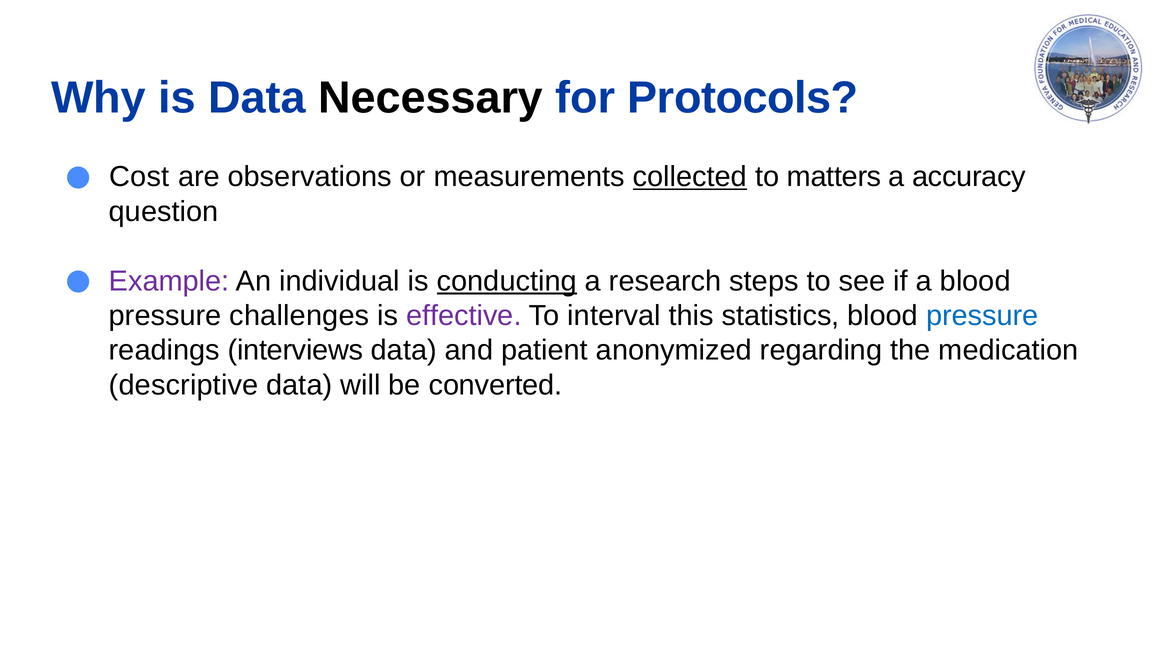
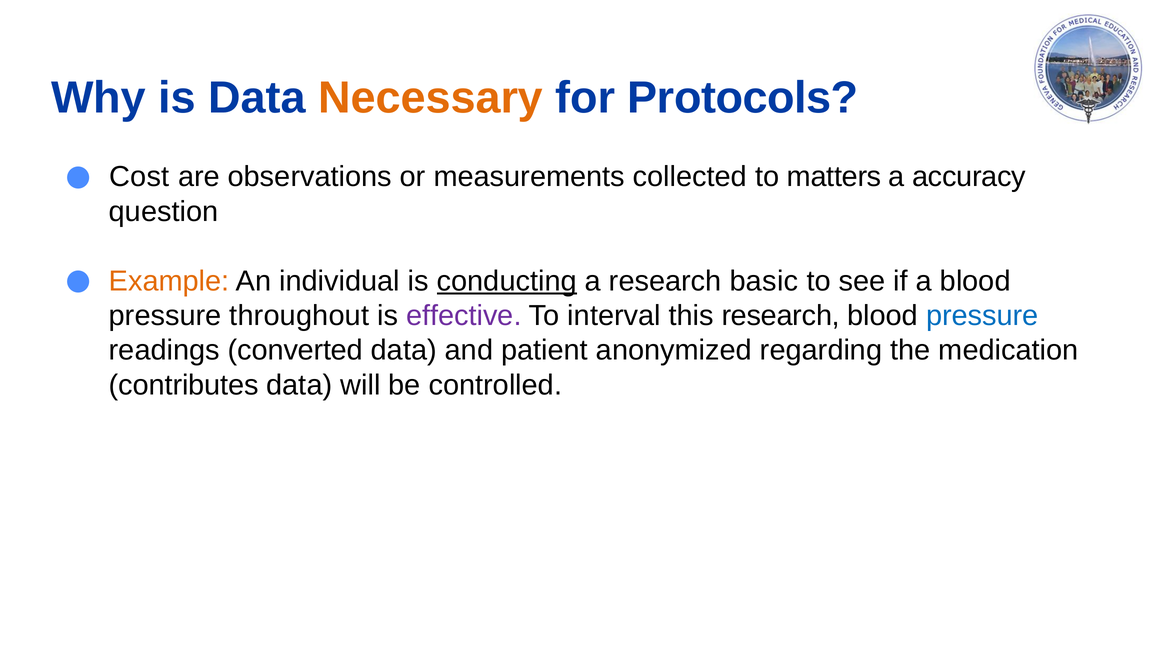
Necessary colour: black -> orange
collected underline: present -> none
Example colour: purple -> orange
steps: steps -> basic
challenges: challenges -> throughout
this statistics: statistics -> research
interviews: interviews -> converted
descriptive: descriptive -> contributes
converted: converted -> controlled
